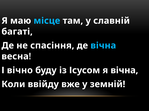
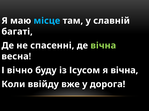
спасіння: спасіння -> спасенні
вічна at (103, 46) colour: light blue -> light green
земній: земній -> дорога
